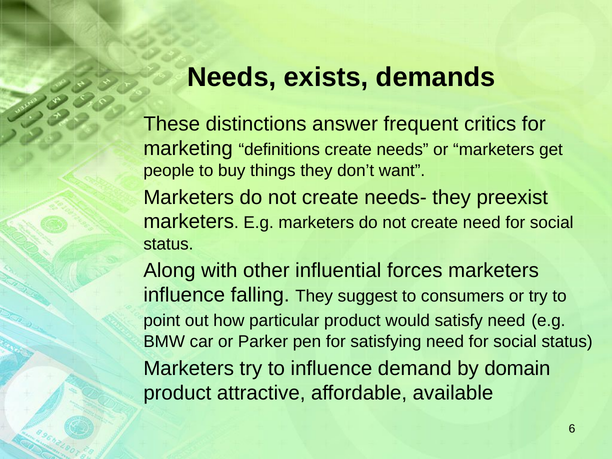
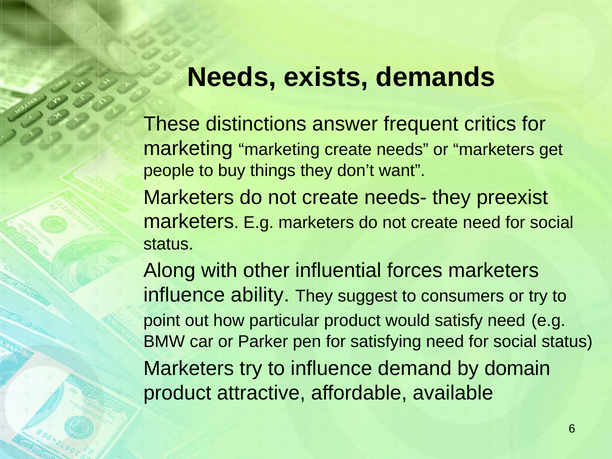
marketing definitions: definitions -> marketing
falling: falling -> ability
